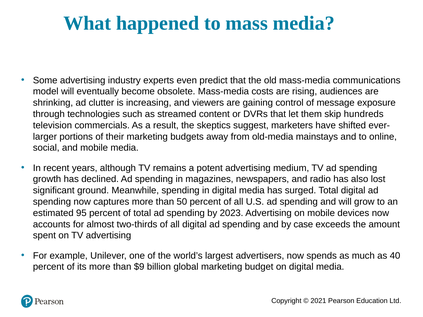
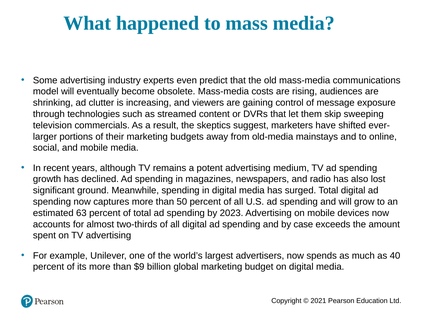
hundreds: hundreds -> sweeping
95: 95 -> 63
